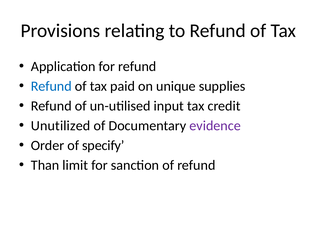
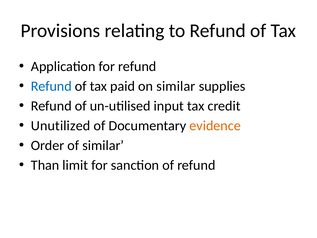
on unique: unique -> similar
evidence colour: purple -> orange
of specify: specify -> similar
